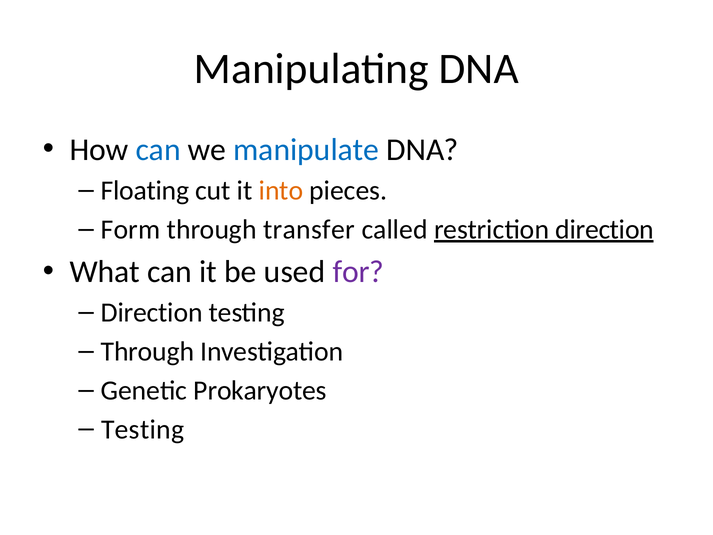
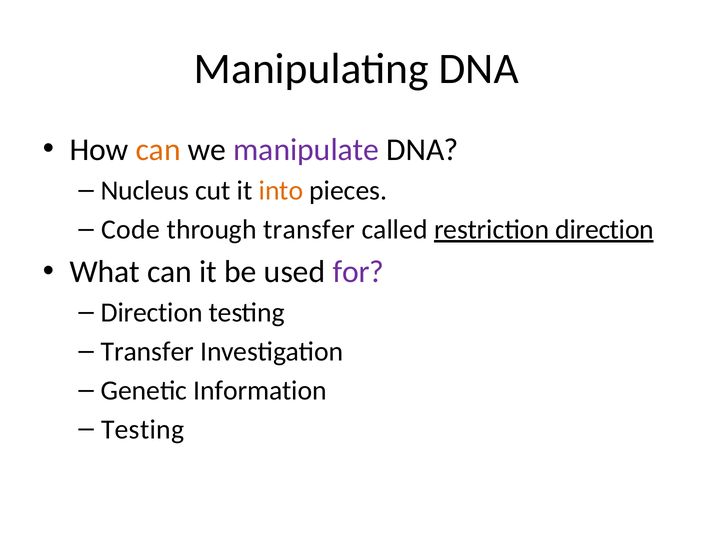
can at (158, 150) colour: blue -> orange
manipulate colour: blue -> purple
Floating: Floating -> Nucleus
Form: Form -> Code
Through at (147, 351): Through -> Transfer
Prokaryotes: Prokaryotes -> Information
